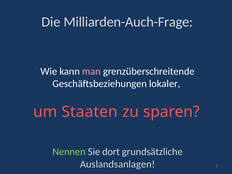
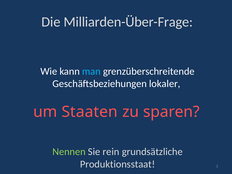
Milliarden-Auch-Frage: Milliarden-Auch-Frage -> Milliarden-Über-Frage
man colour: pink -> light blue
dort: dort -> rein
Auslandsanlagen: Auslandsanlagen -> Produktionsstaat
